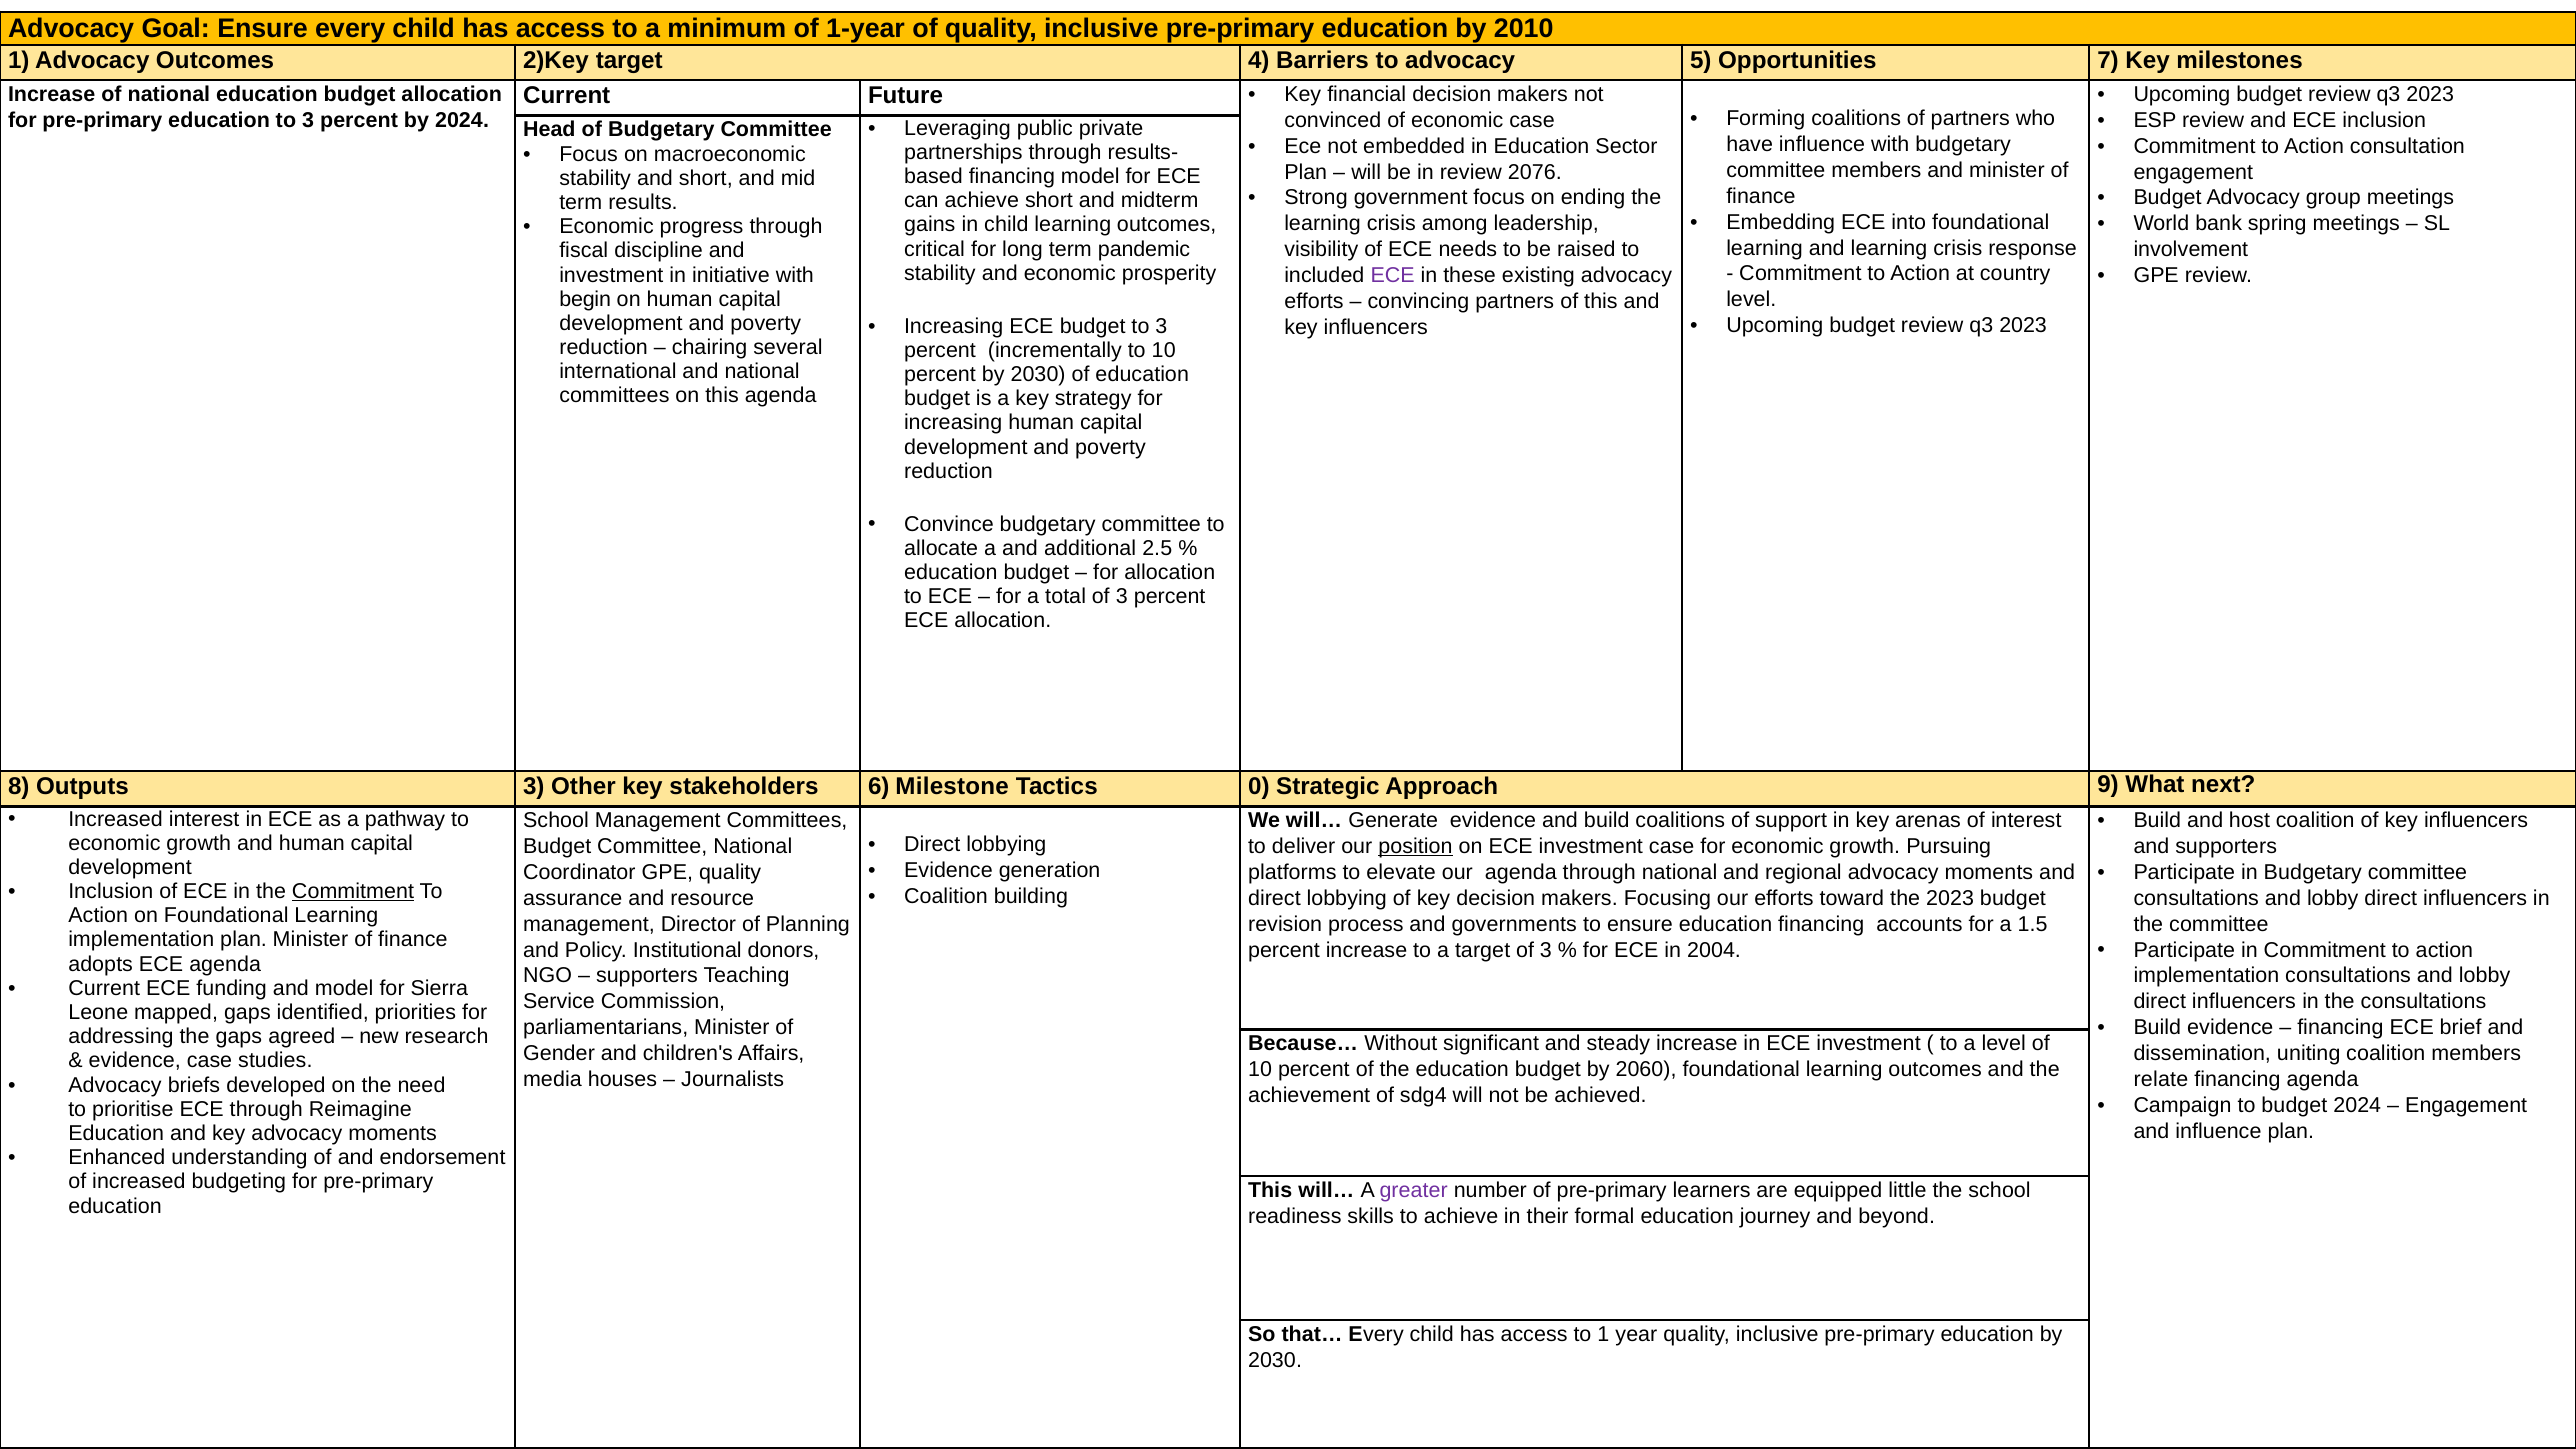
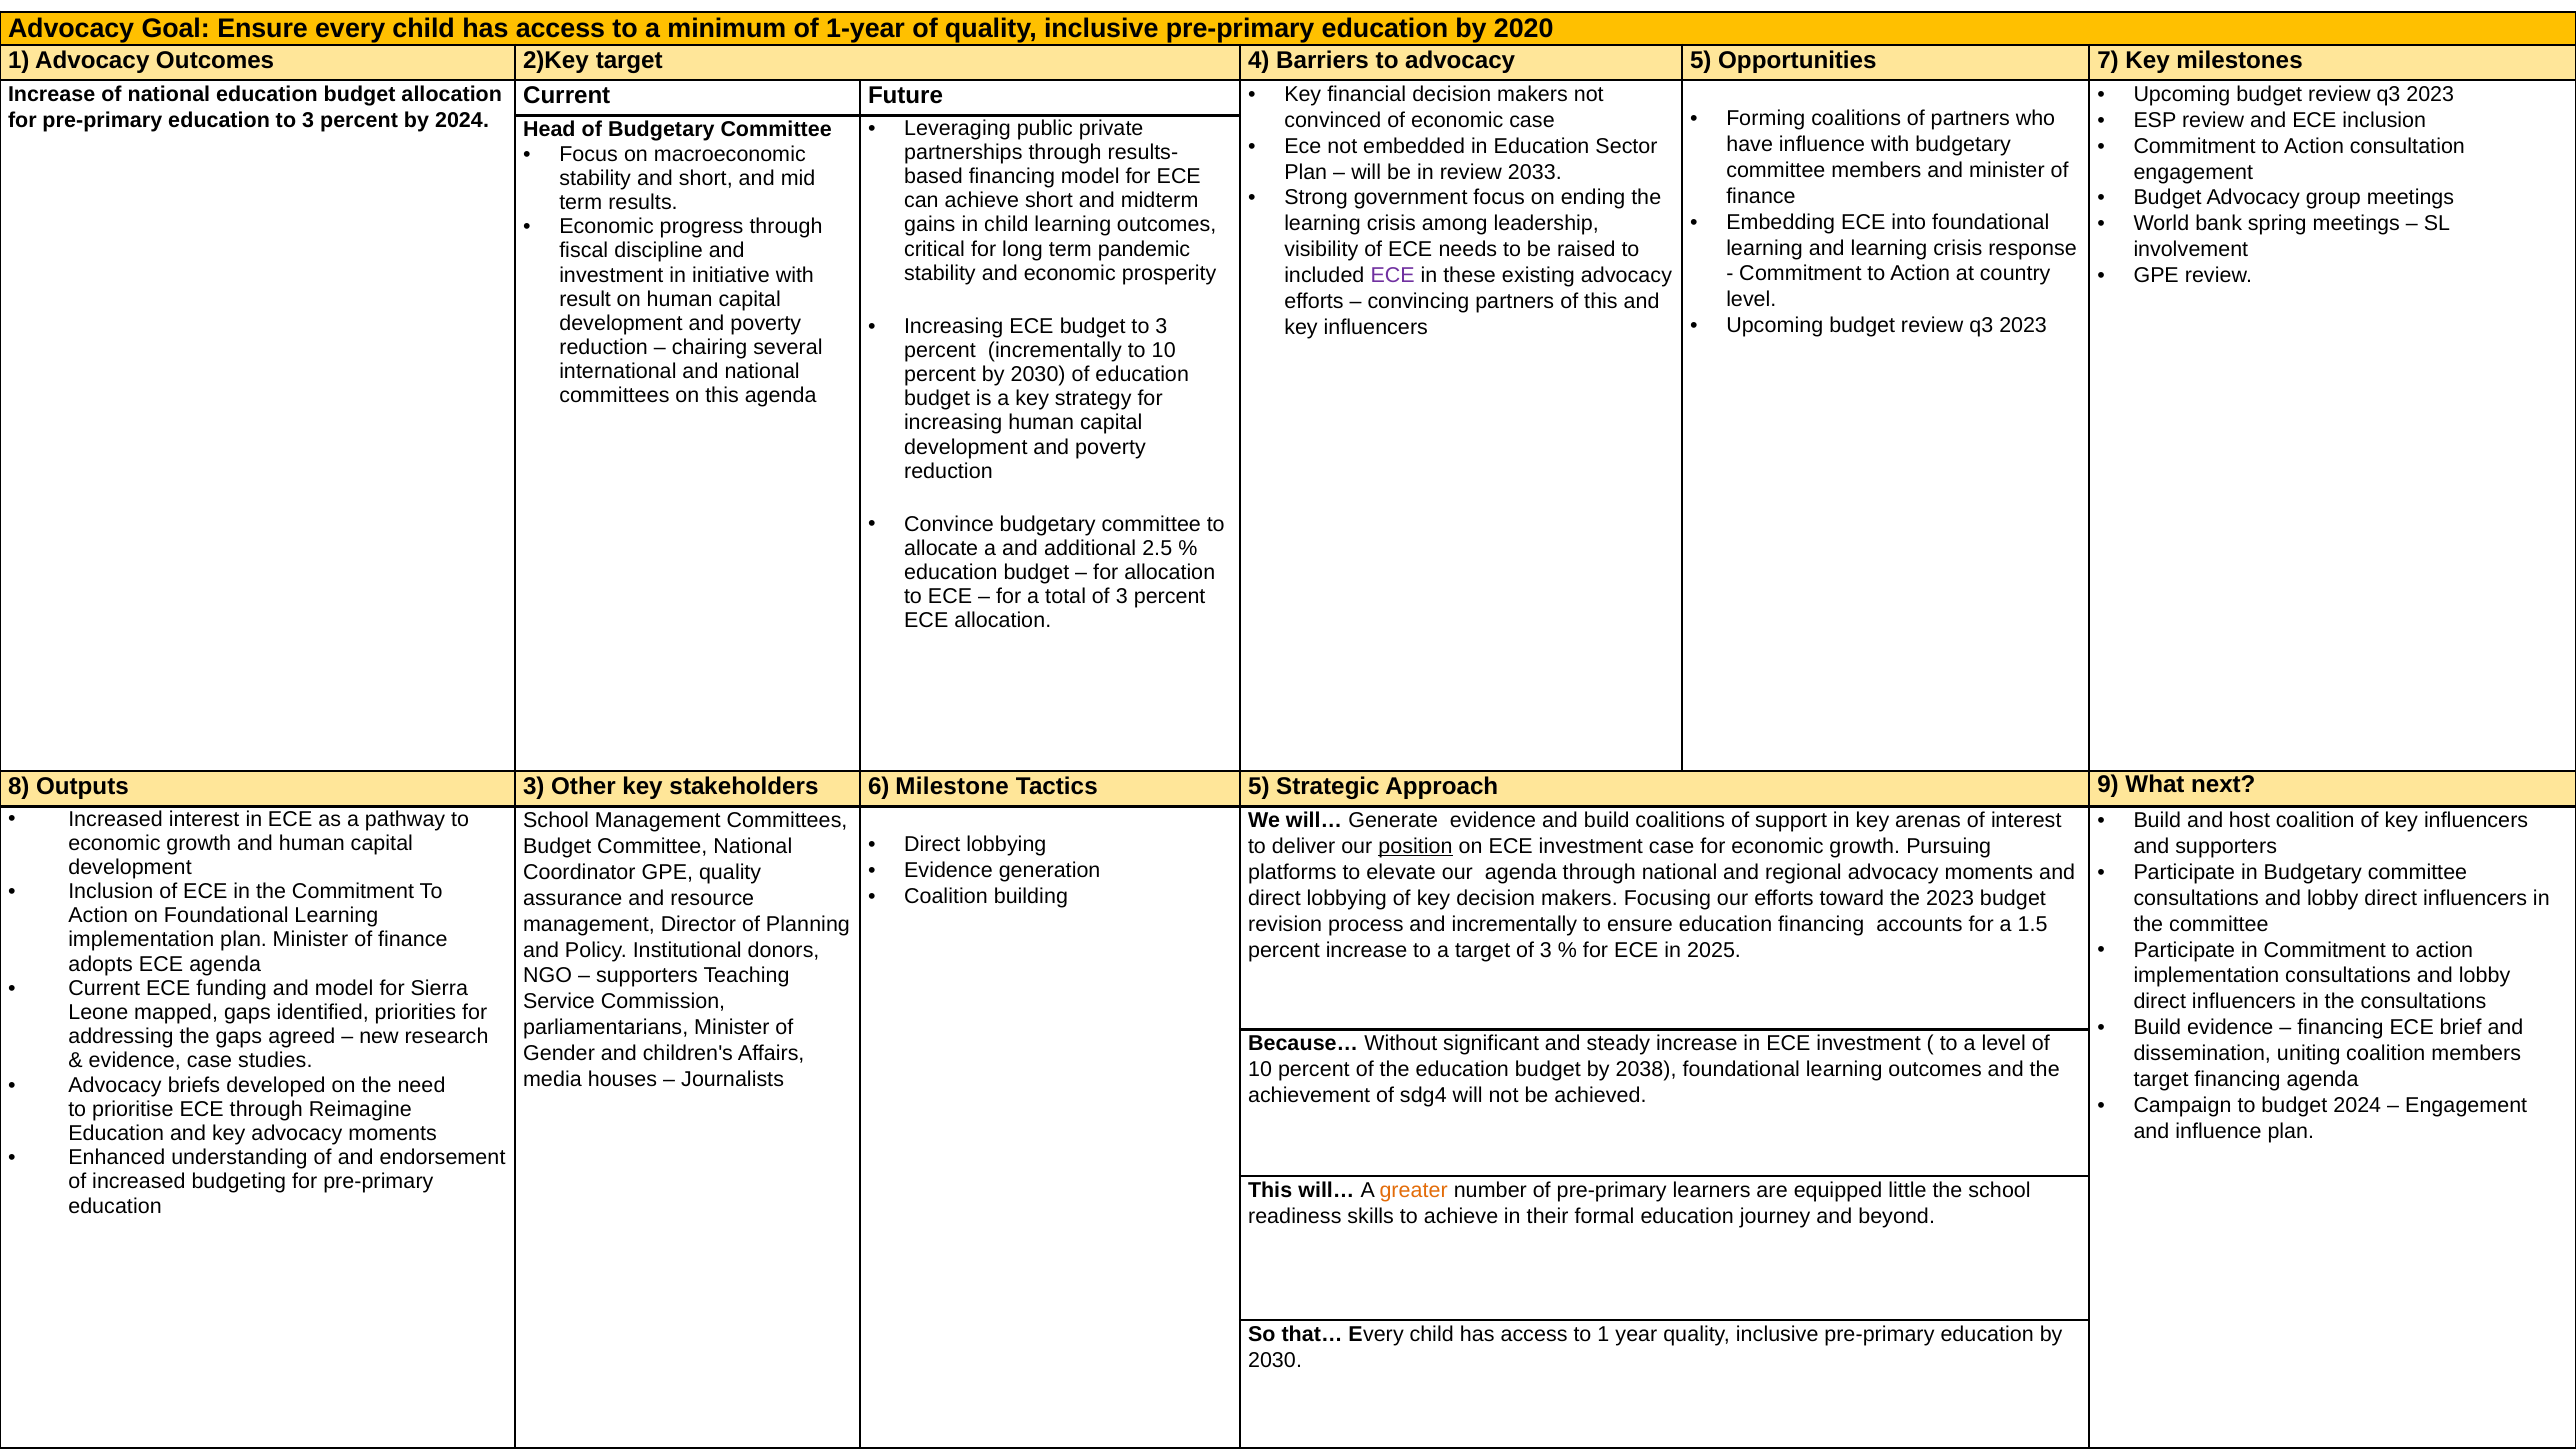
2010: 2010 -> 2020
2076: 2076 -> 2033
begin: begin -> result
Tactics 0: 0 -> 5
Commitment at (353, 892) underline: present -> none
and governments: governments -> incrementally
2004: 2004 -> 2025
2060: 2060 -> 2038
relate at (2161, 1079): relate -> target
greater colour: purple -> orange
